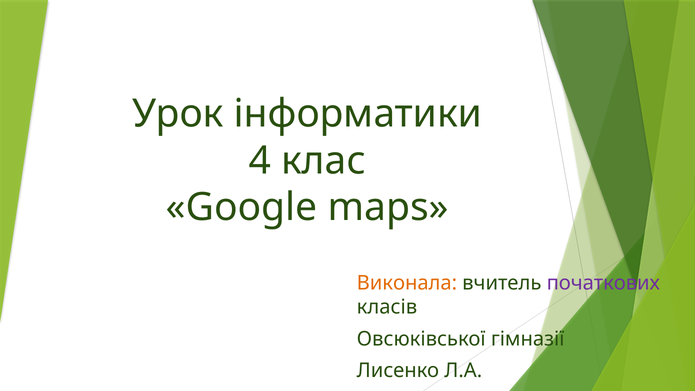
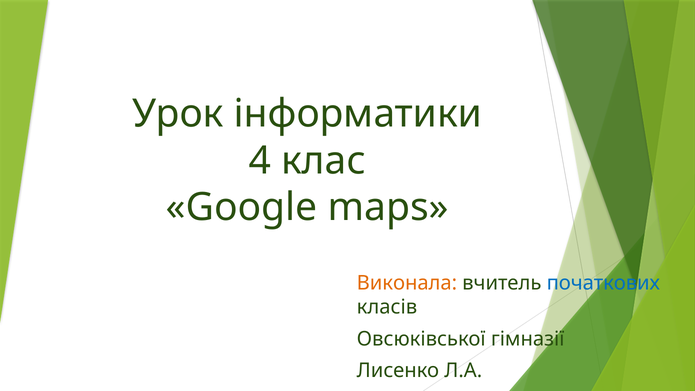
початкових colour: purple -> blue
